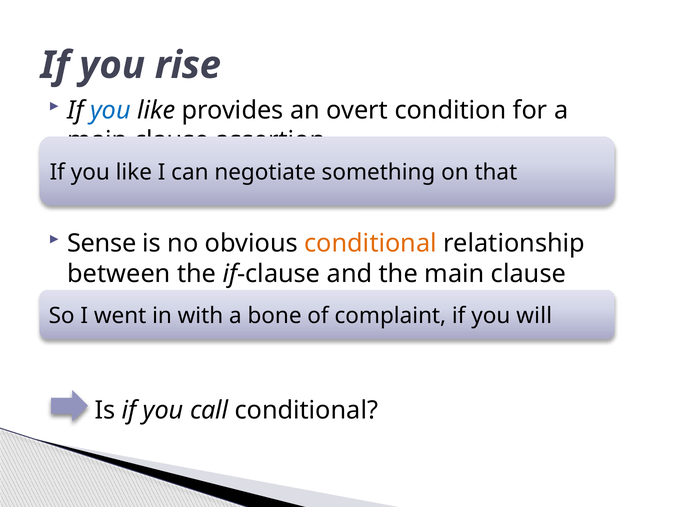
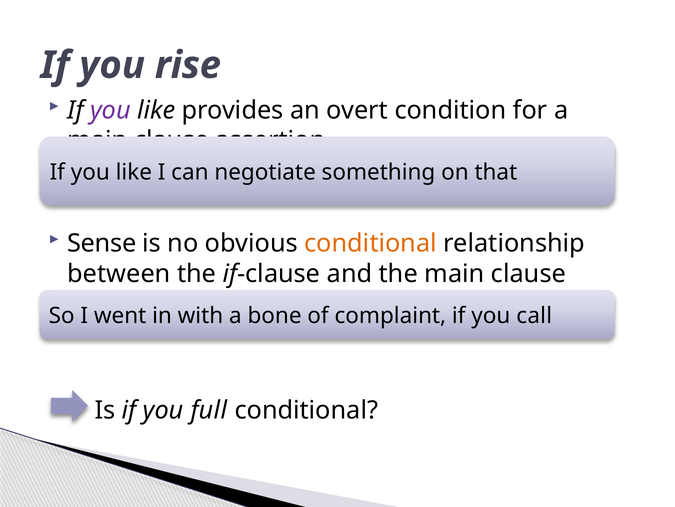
you at (111, 110) colour: blue -> purple
will: will -> call
call: call -> full
